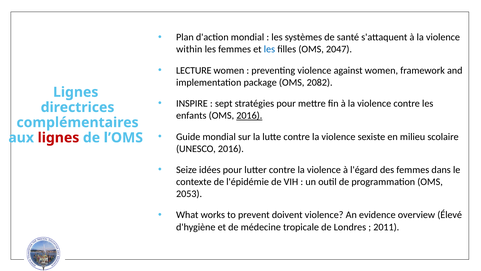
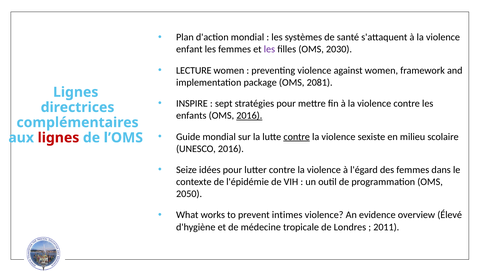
within: within -> enfant
les at (269, 49) colour: blue -> purple
2047: 2047 -> 2030
2082: 2082 -> 2081
contre at (297, 136) underline: none -> present
2053: 2053 -> 2050
doivent: doivent -> intimes
